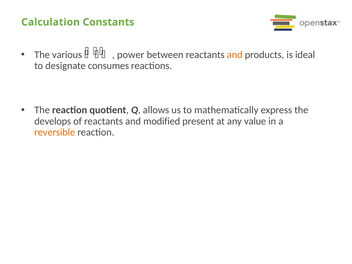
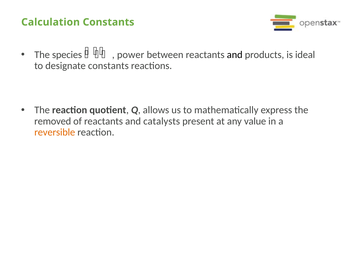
various: various -> species
and at (235, 55) colour: orange -> black
designate consumes: consumes -> constants
develops: develops -> removed
modified: modified -> catalysts
